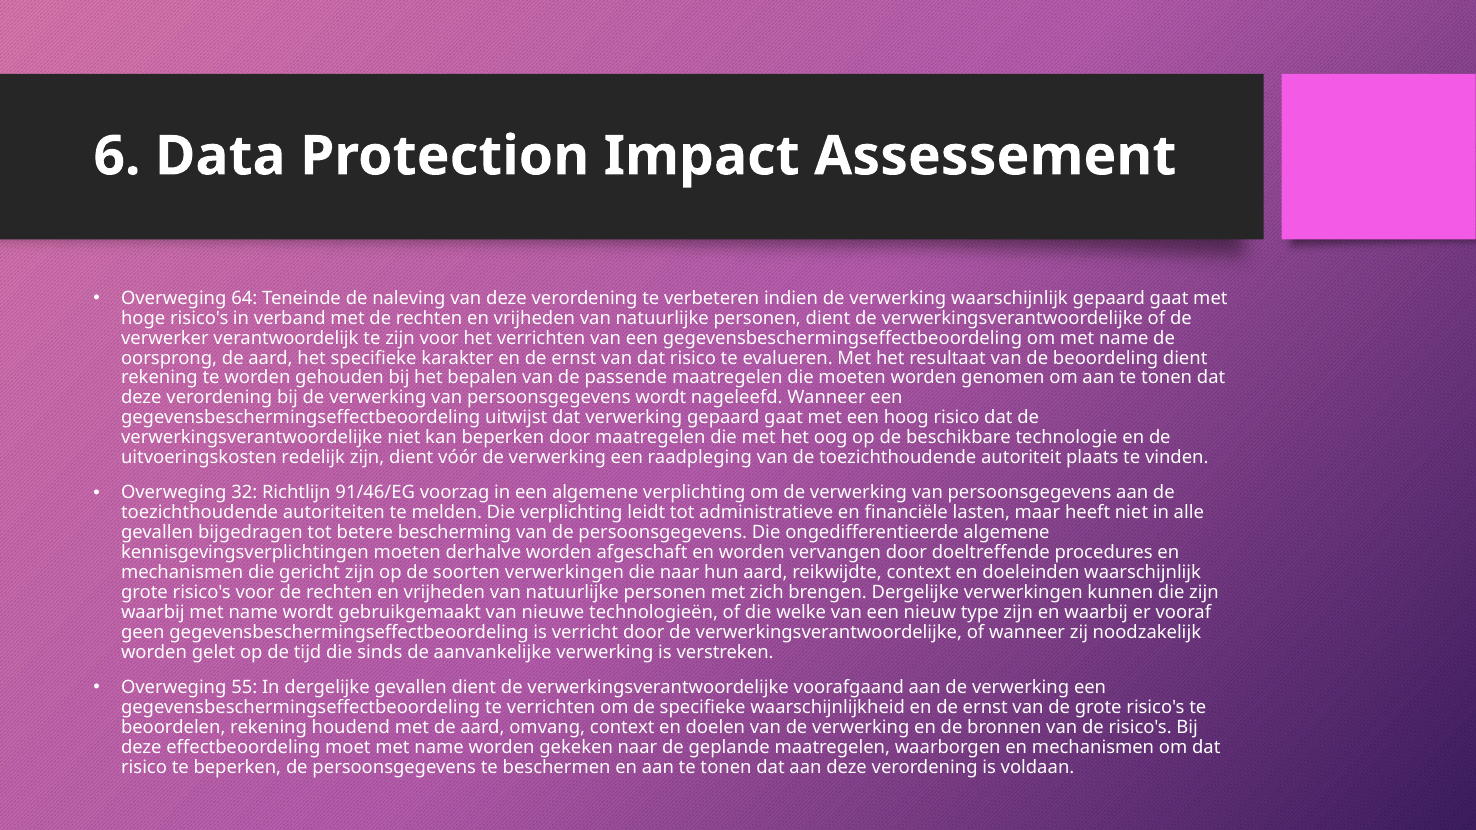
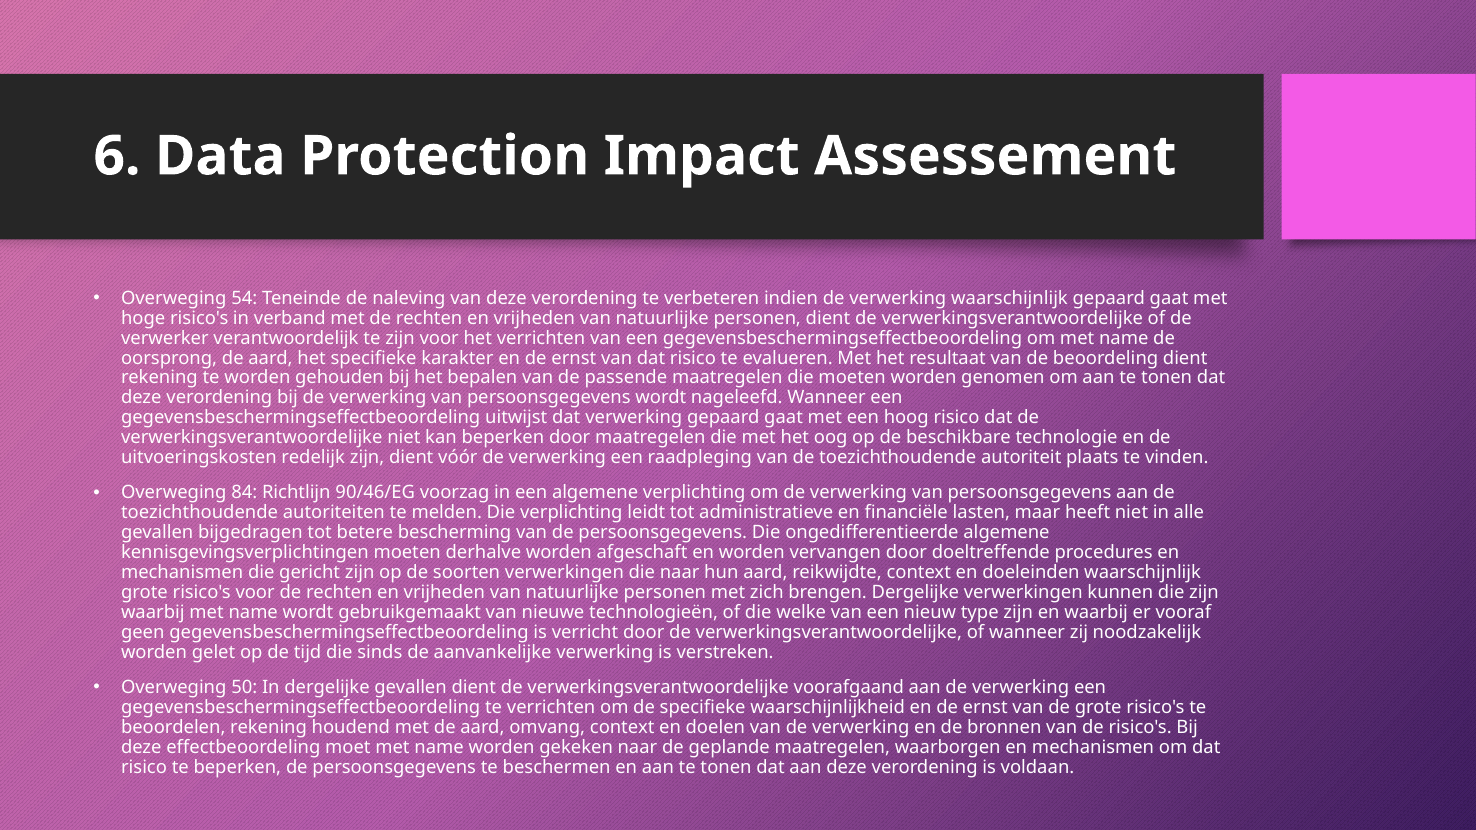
64: 64 -> 54
32: 32 -> 84
91/46/EG: 91/46/EG -> 90/46/EG
55: 55 -> 50
